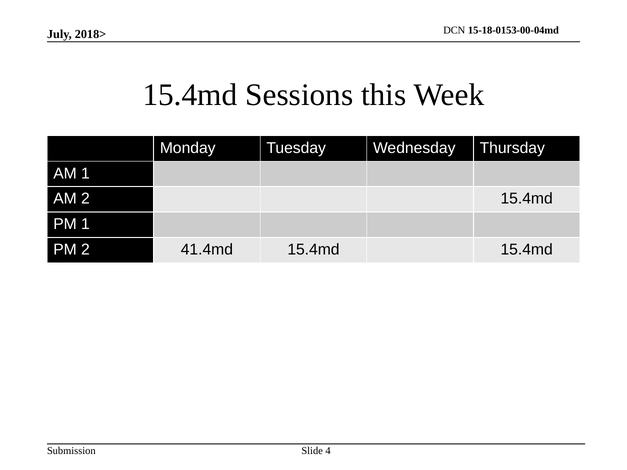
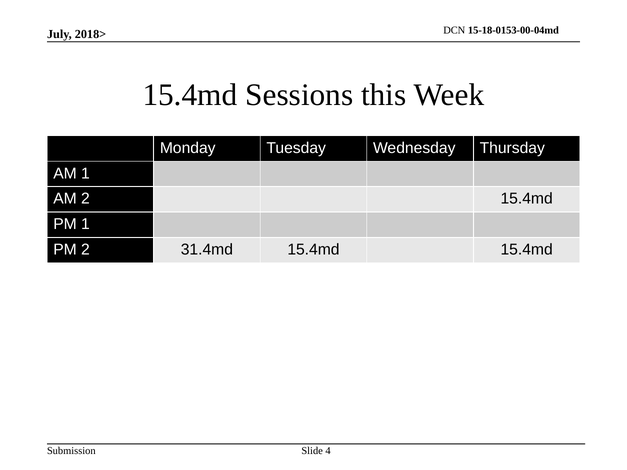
41.4md: 41.4md -> 31.4md
